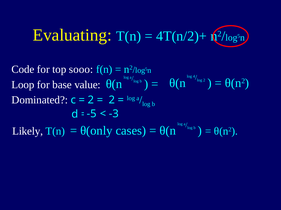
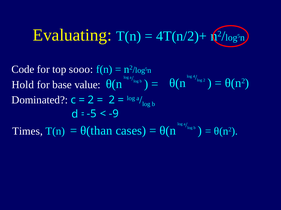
Loop: Loop -> Hold
-3: -3 -> -9
θ(only: θ(only -> θ(than
Likely: Likely -> Times
